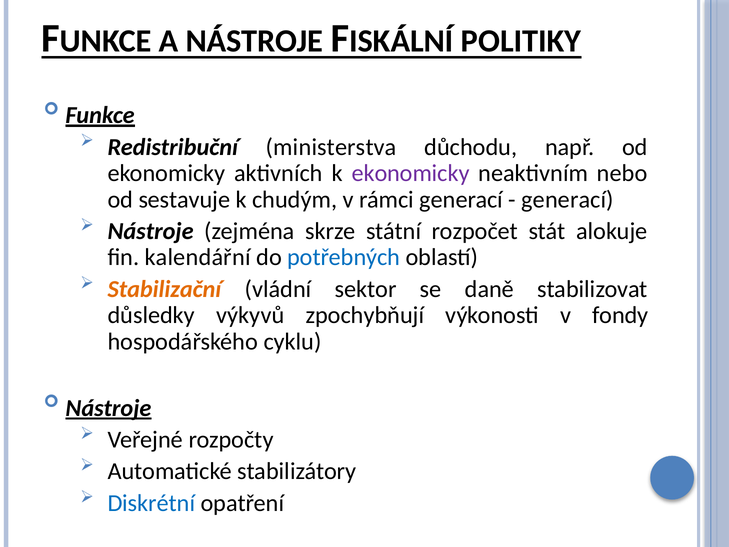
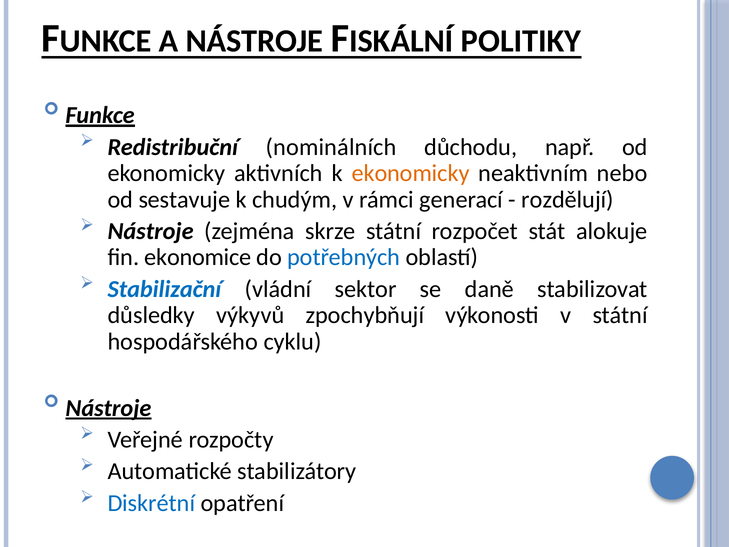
ministerstva: ministerstva -> nominálních
ekonomicky at (411, 173) colour: purple -> orange
generací at (568, 199): generací -> rozdělují
kalendářní: kalendářní -> ekonomice
Stabilizační colour: orange -> blue
v fondy: fondy -> státní
